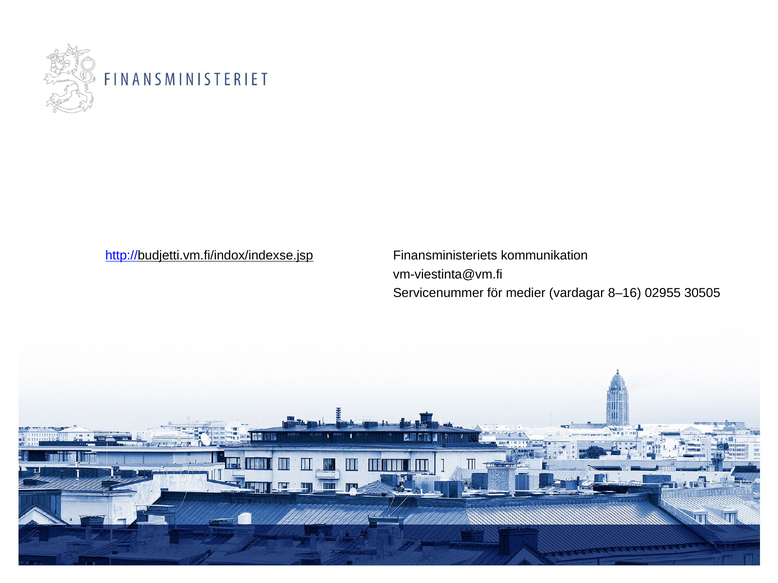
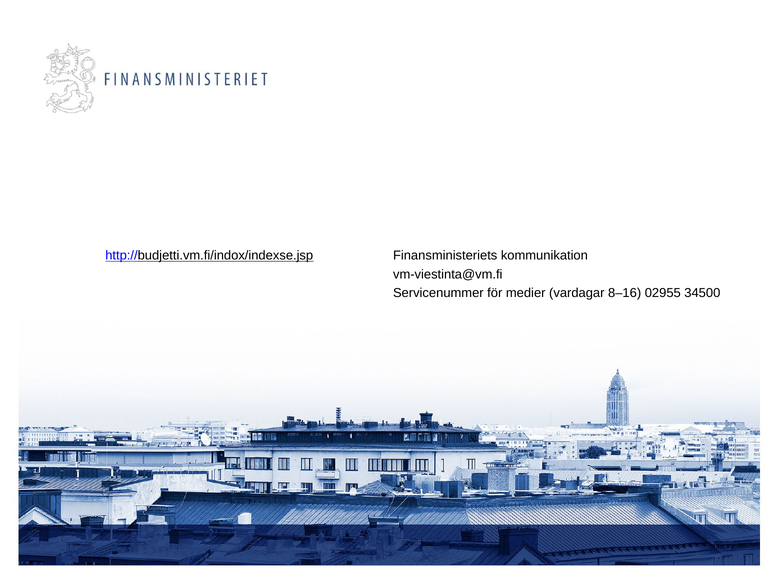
30505: 30505 -> 34500
